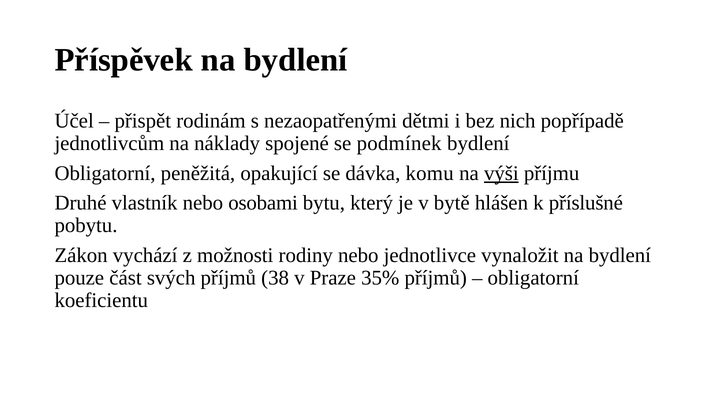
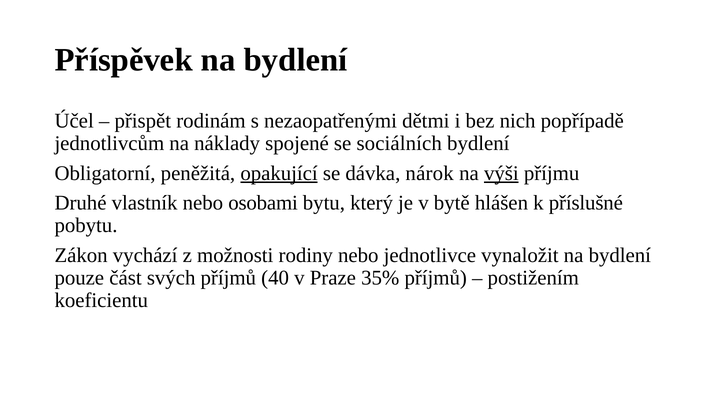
podmínek: podmínek -> sociálních
opakující underline: none -> present
komu: komu -> nárok
38: 38 -> 40
obligatorní at (533, 278): obligatorní -> postižením
